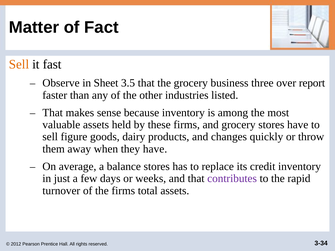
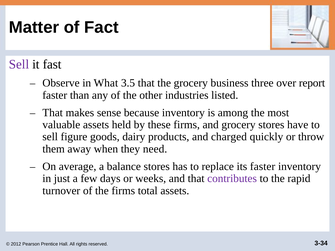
Sell at (19, 64) colour: orange -> purple
Sheet: Sheet -> What
changes: changes -> charged
they have: have -> need
its credit: credit -> faster
